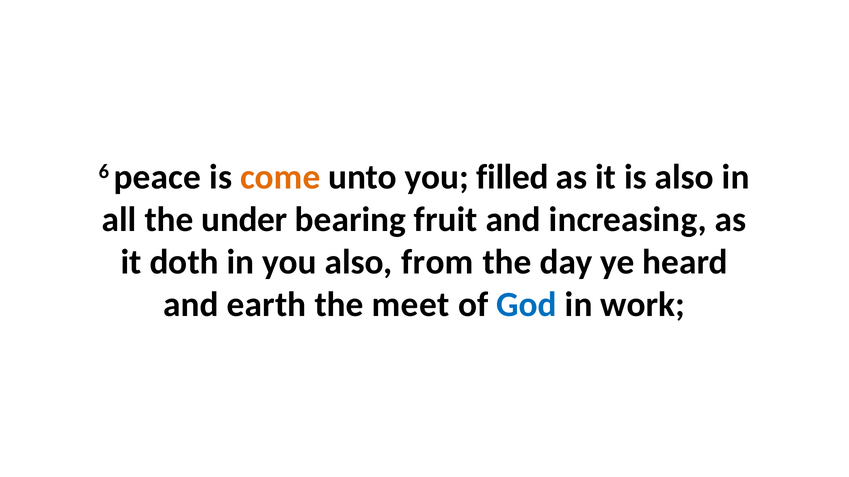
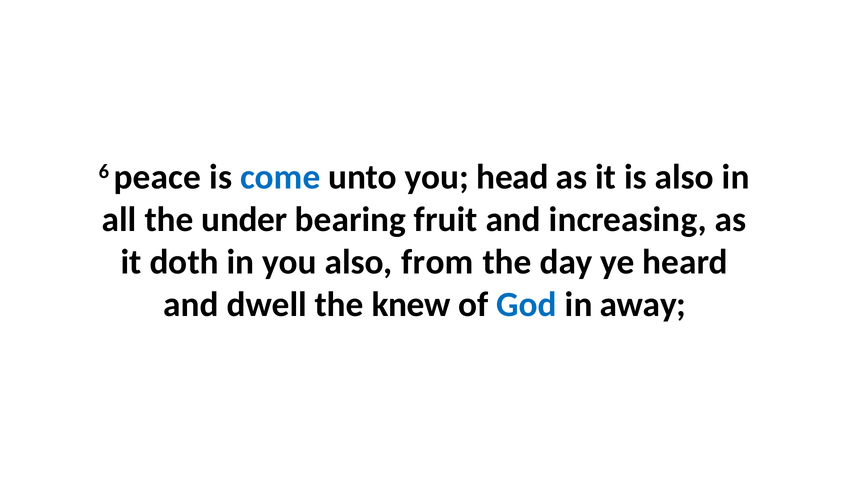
come colour: orange -> blue
filled: filled -> head
earth: earth -> dwell
meet: meet -> knew
work: work -> away
